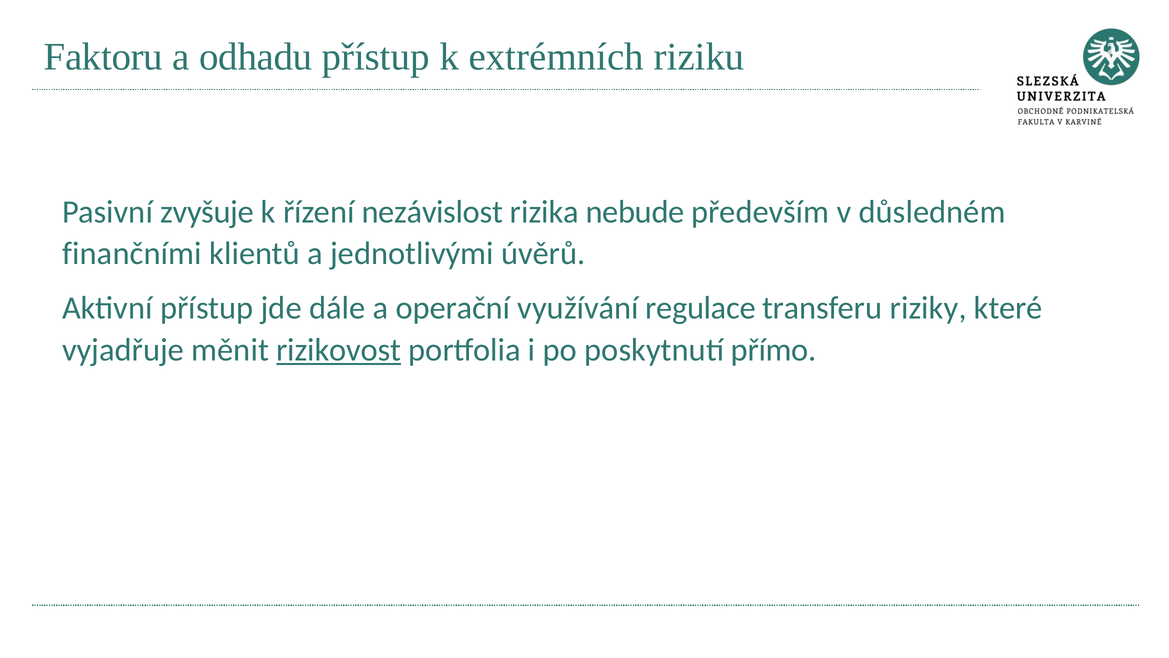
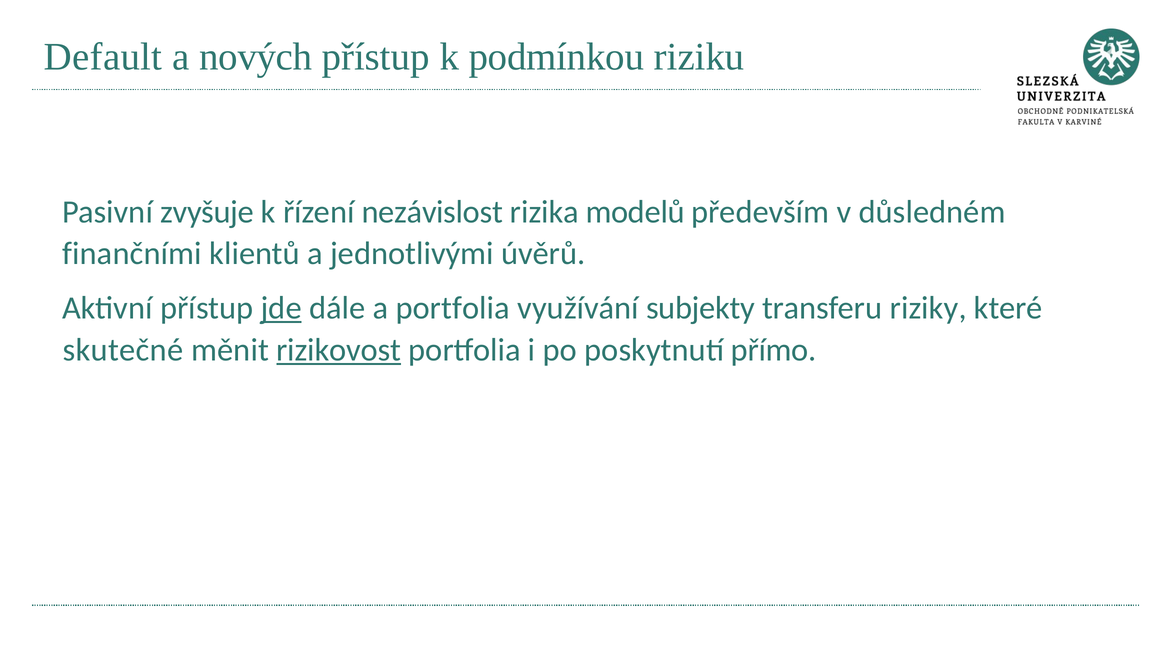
Faktoru: Faktoru -> Default
odhadu: odhadu -> nových
extrémních: extrémních -> podmínkou
nebude: nebude -> modelů
jde underline: none -> present
a operační: operační -> portfolia
regulace: regulace -> subjekty
vyjadřuje: vyjadřuje -> skutečné
